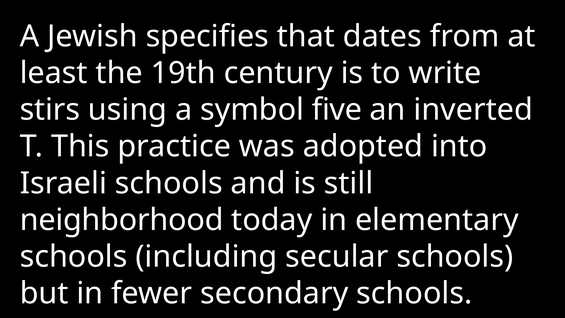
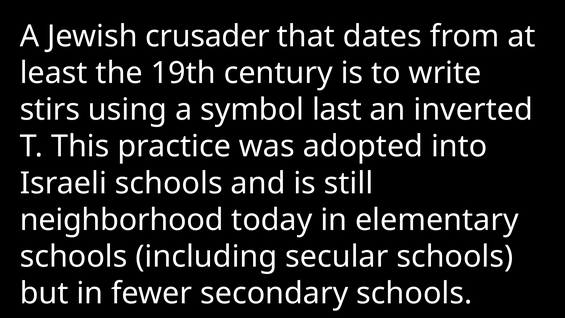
specifies: specifies -> crusader
five: five -> last
